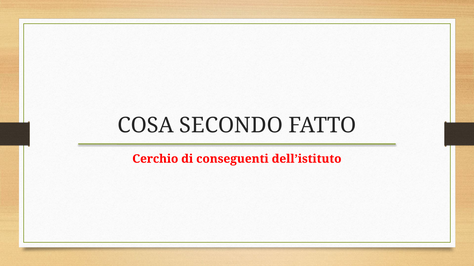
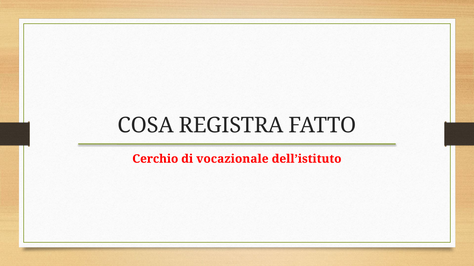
SECONDO: SECONDO -> REGISTRA
conseguenti: conseguenti -> vocazionale
